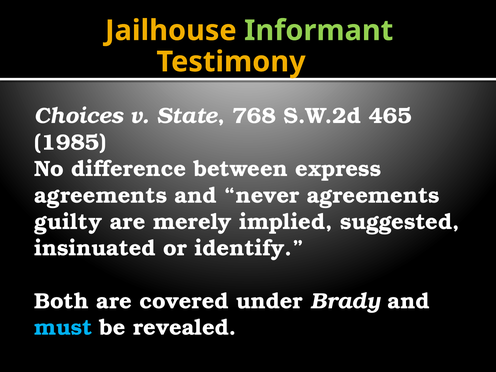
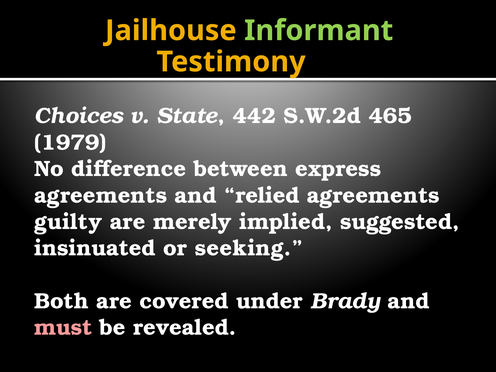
768: 768 -> 442
1985: 1985 -> 1979
never: never -> relied
identify: identify -> seeking
must colour: light blue -> pink
